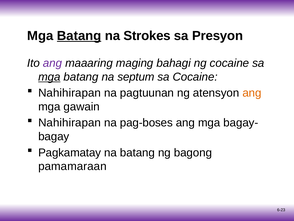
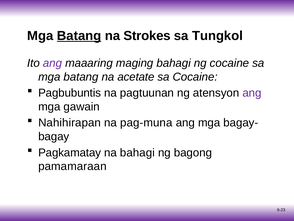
Presyon: Presyon -> Tungkol
mga at (49, 77) underline: present -> none
septum: septum -> acetate
Nahihirapan at (70, 93): Nahihirapan -> Pagbubuntis
ang at (252, 93) colour: orange -> purple
pag-boses: pag-boses -> pag-muna
na batang: batang -> bahagi
